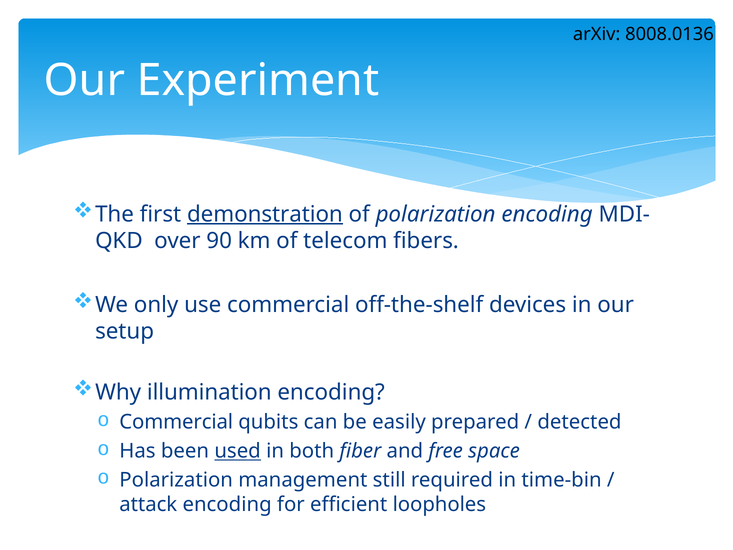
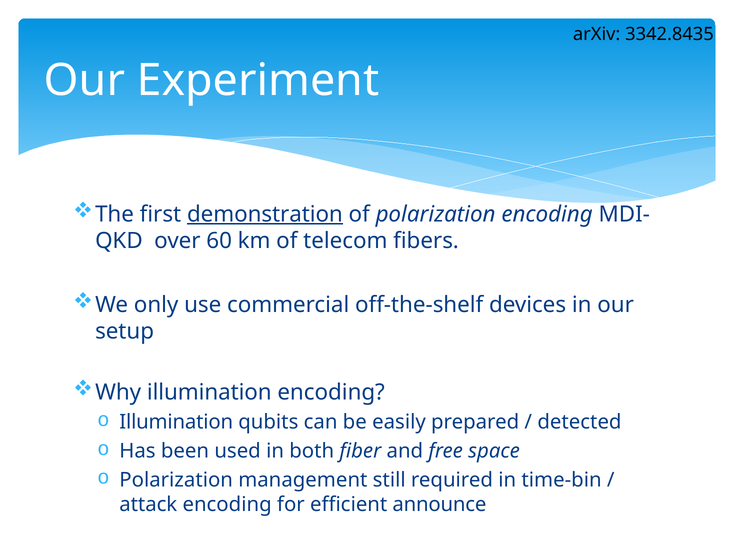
8008.0136: 8008.0136 -> 3342.8435
90: 90 -> 60
Commercial at (176, 422): Commercial -> Illumination
used underline: present -> none
loopholes: loopholes -> announce
